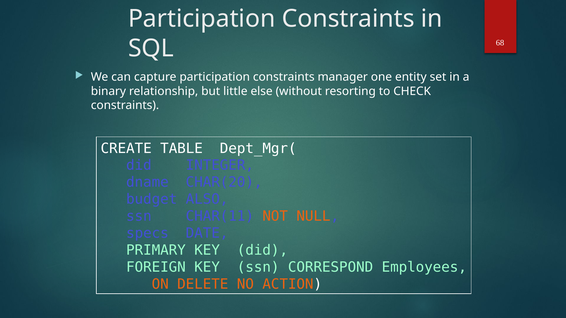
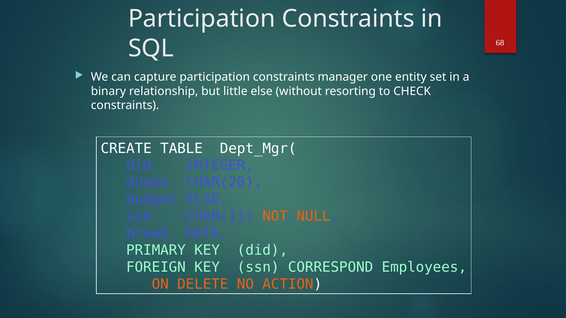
budget ALSO: ALSO -> ELSE
specs: specs -> break
